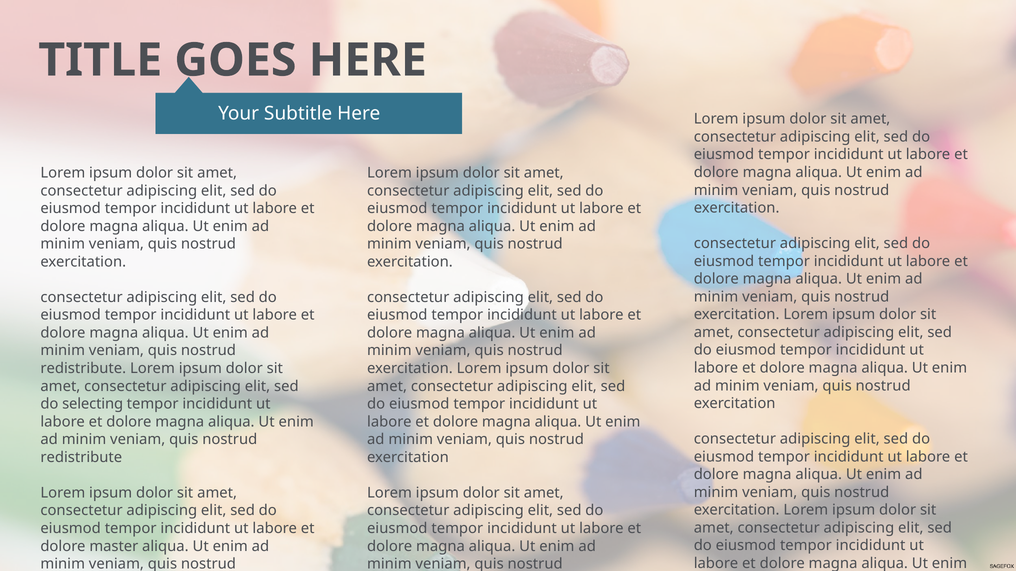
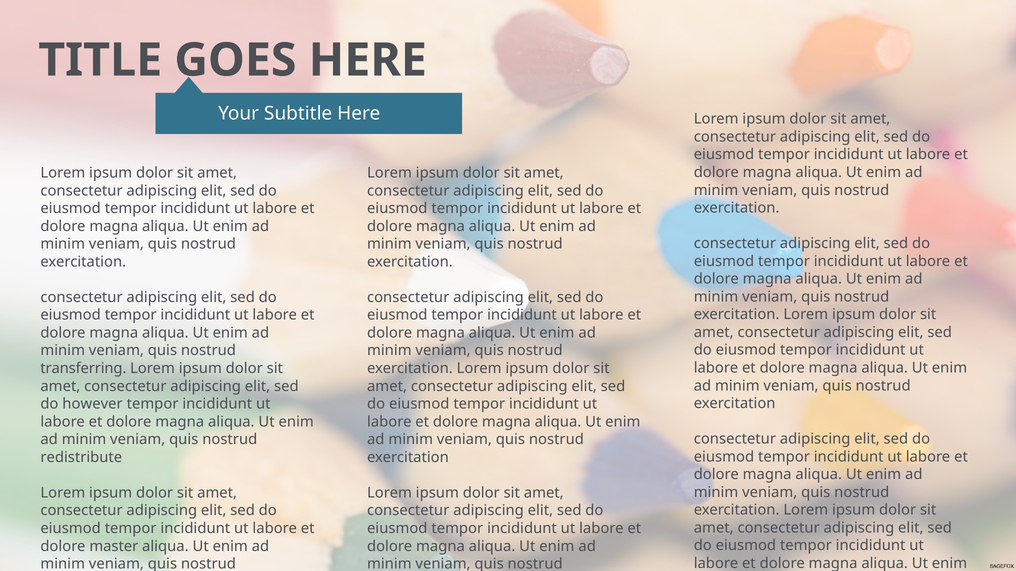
redistribute at (83, 369): redistribute -> transferring
selecting: selecting -> however
